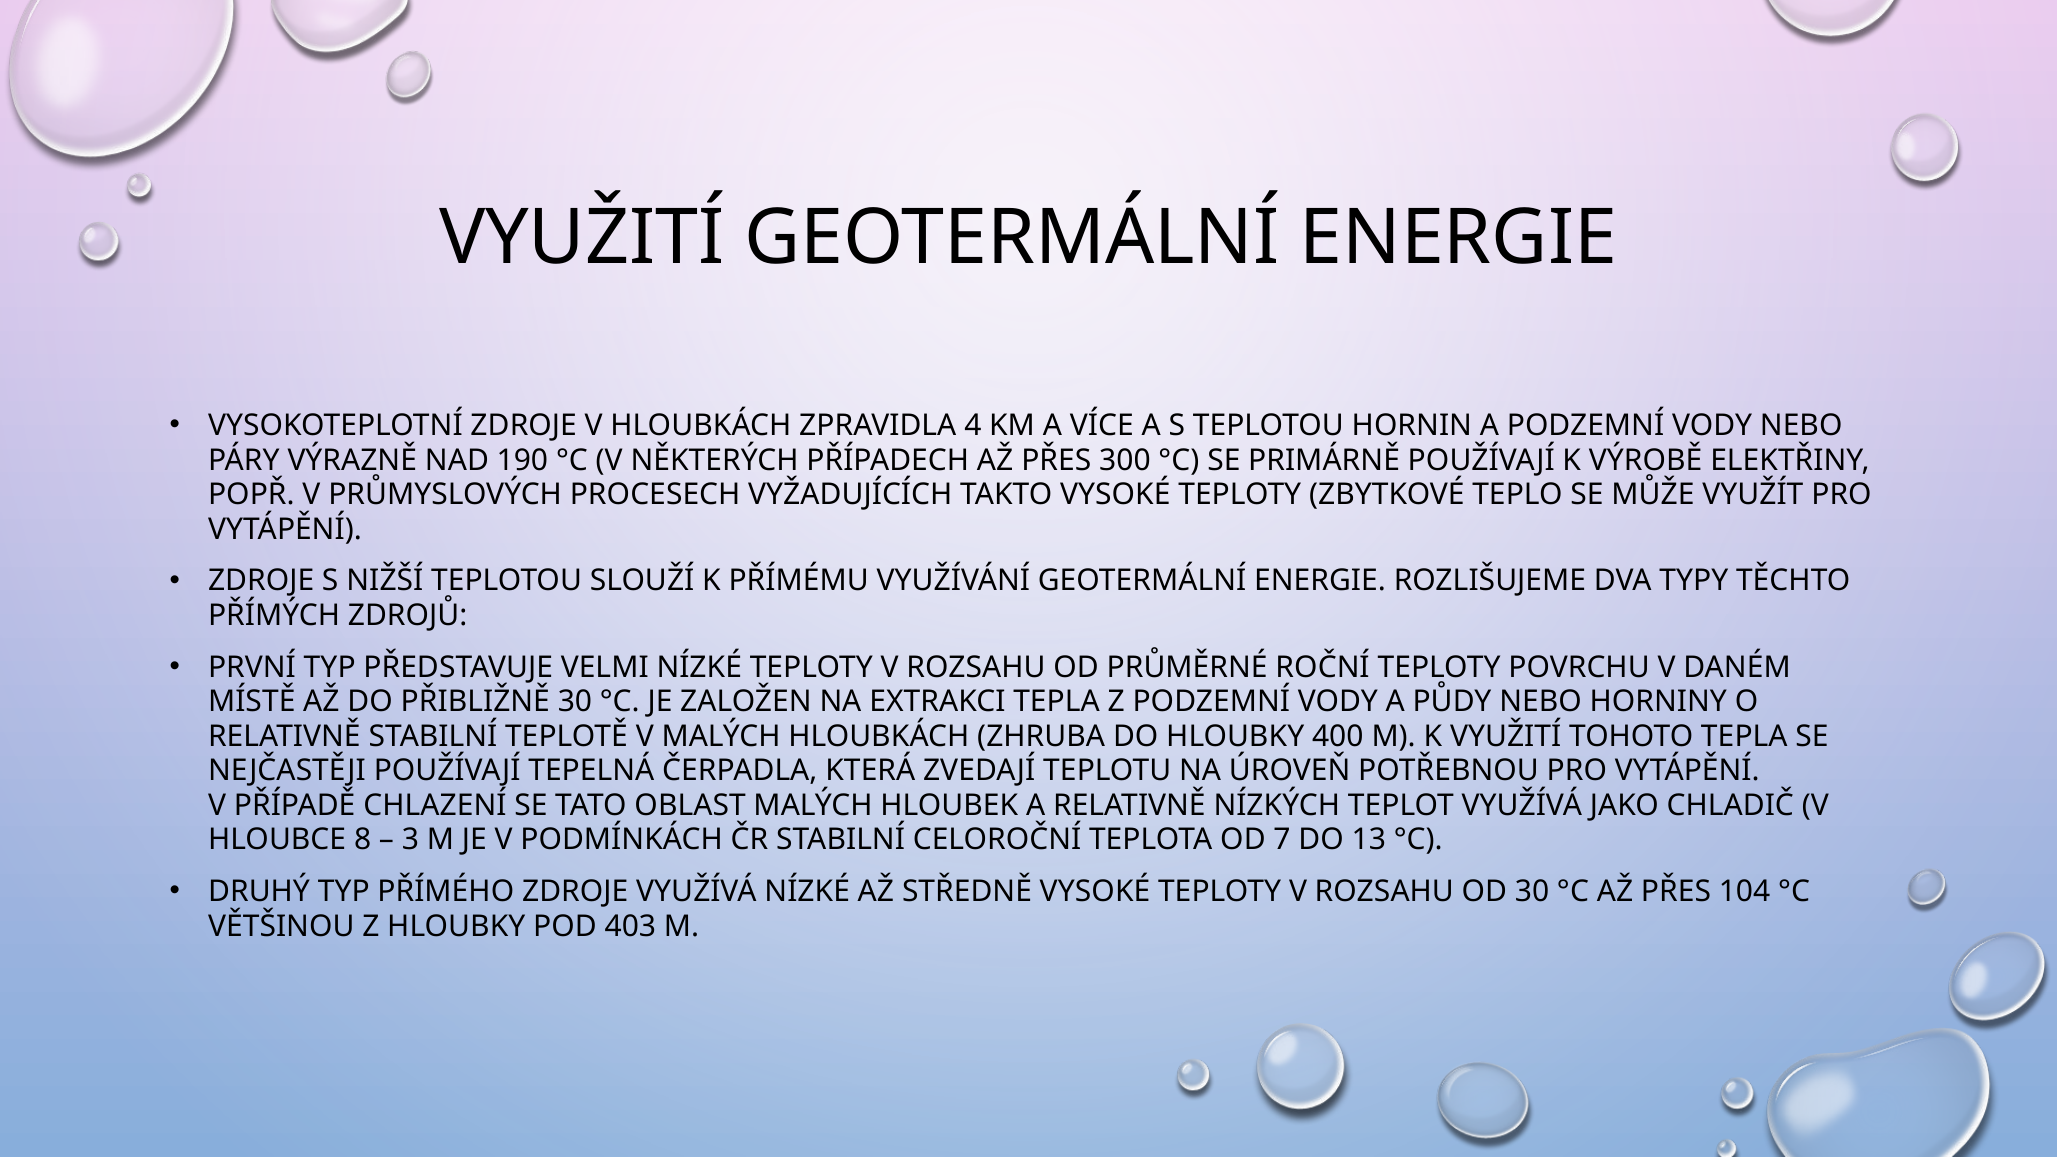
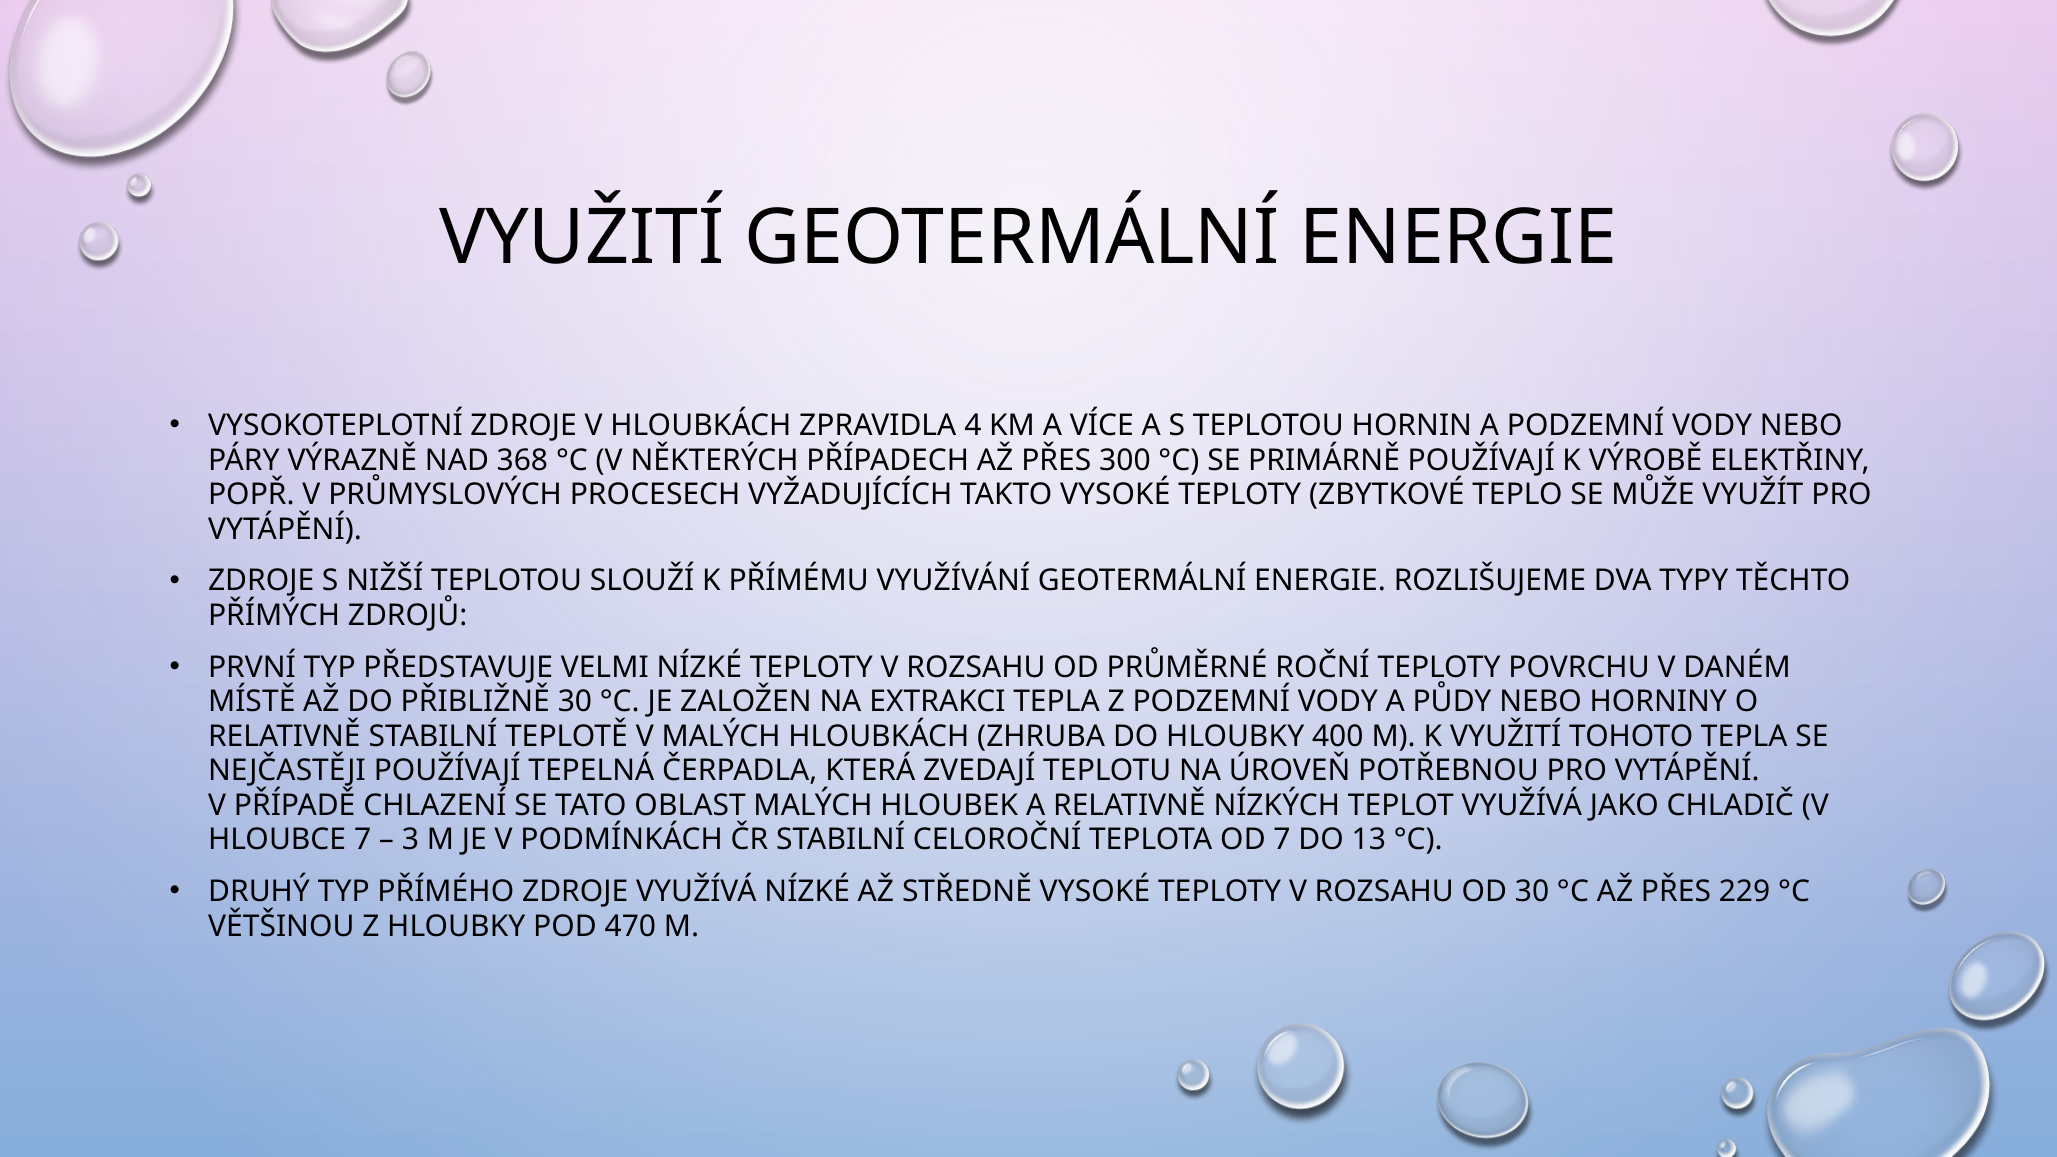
190: 190 -> 368
HLOUBCE 8: 8 -> 7
104: 104 -> 229
403: 403 -> 470
